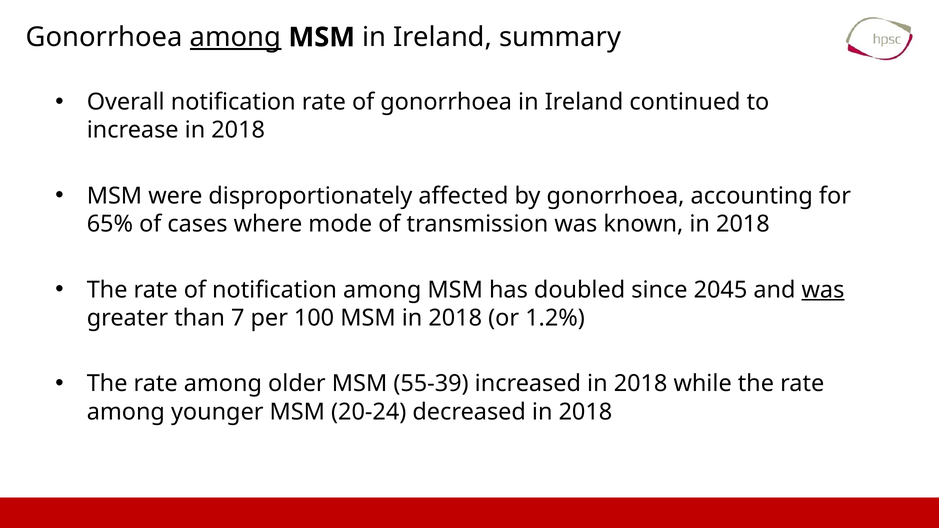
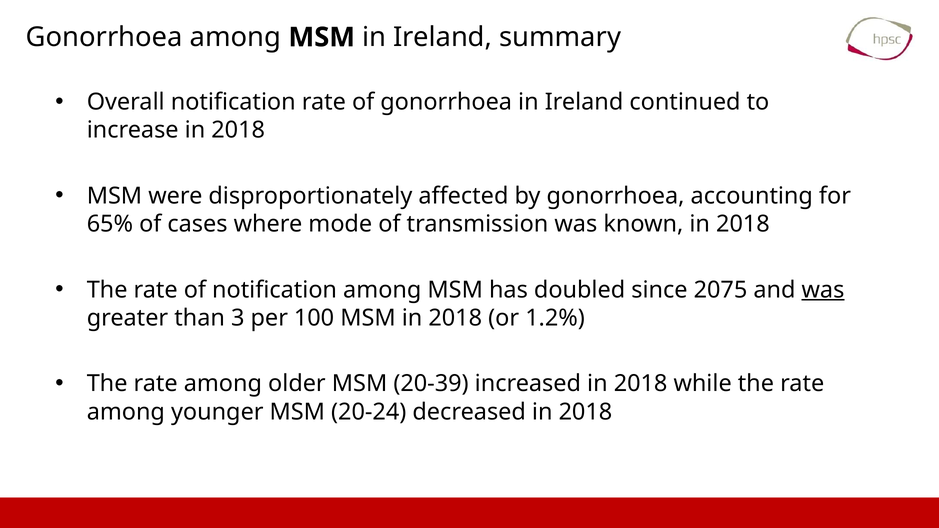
among at (236, 37) underline: present -> none
2045: 2045 -> 2075
7: 7 -> 3
55-39: 55-39 -> 20-39
